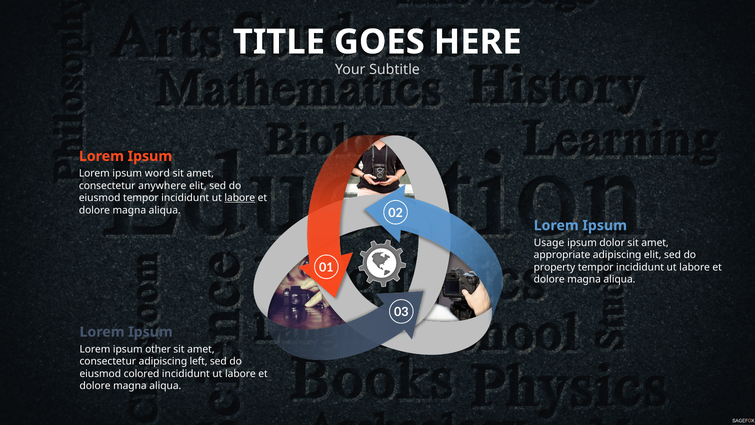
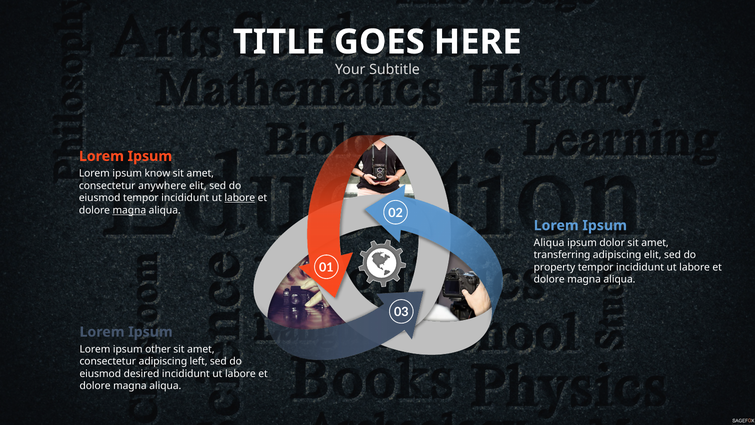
word: word -> know
magna at (129, 210) underline: none -> present
Usage at (549, 243): Usage -> Aliqua
appropriate: appropriate -> transferring
colored: colored -> desired
